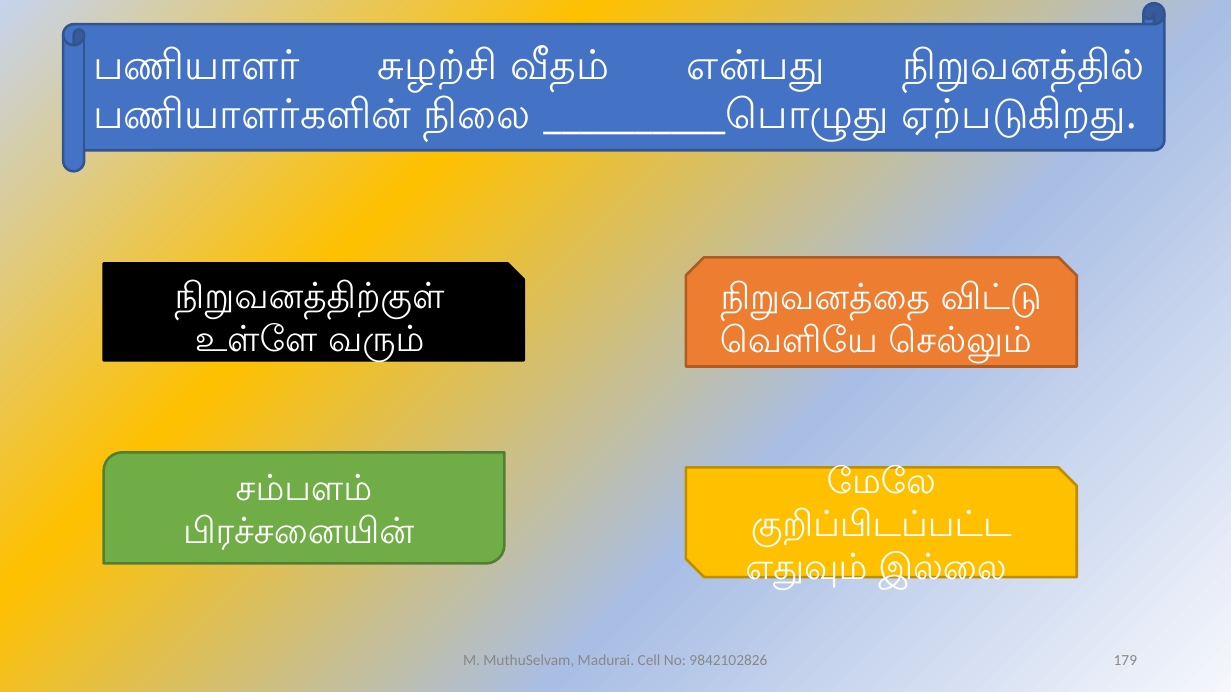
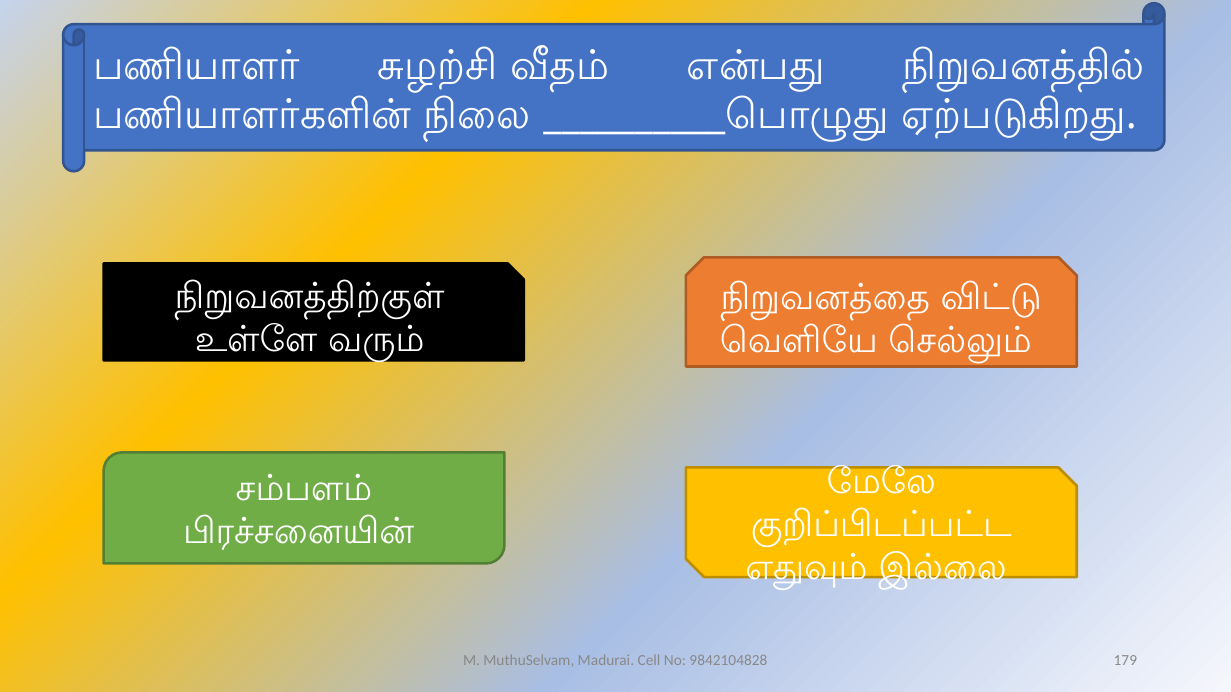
9842102826: 9842102826 -> 9842104828
